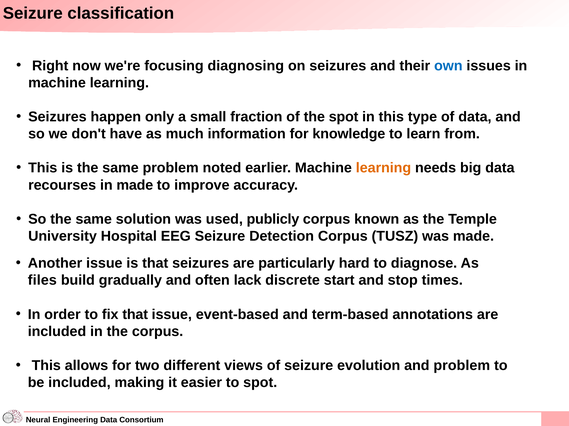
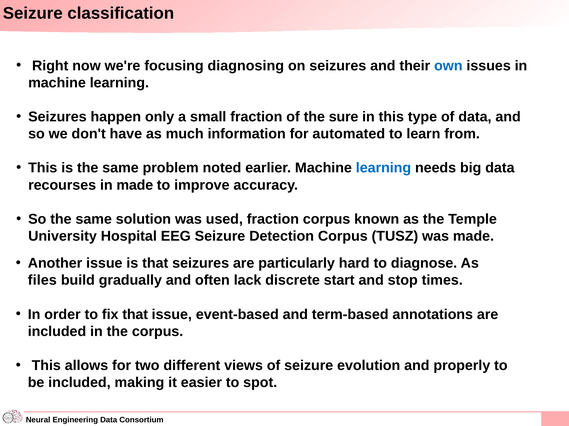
the spot: spot -> sure
knowledge: knowledge -> automated
learning at (383, 168) colour: orange -> blue
used publicly: publicly -> fraction
and problem: problem -> properly
